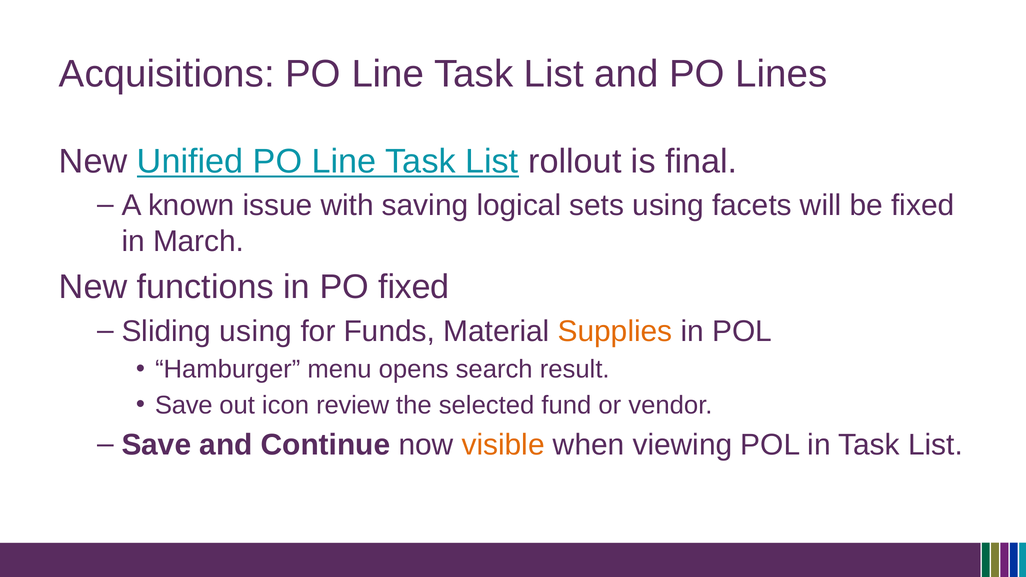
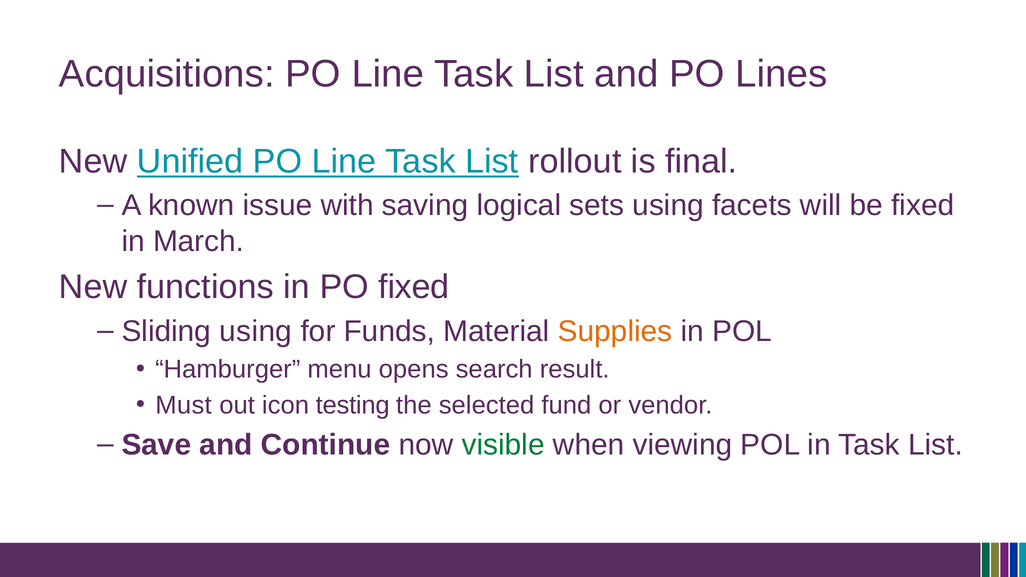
Save at (184, 405): Save -> Must
review: review -> testing
visible colour: orange -> green
